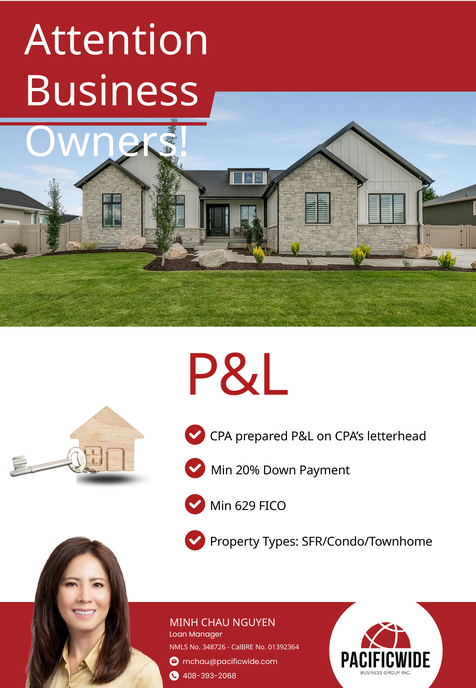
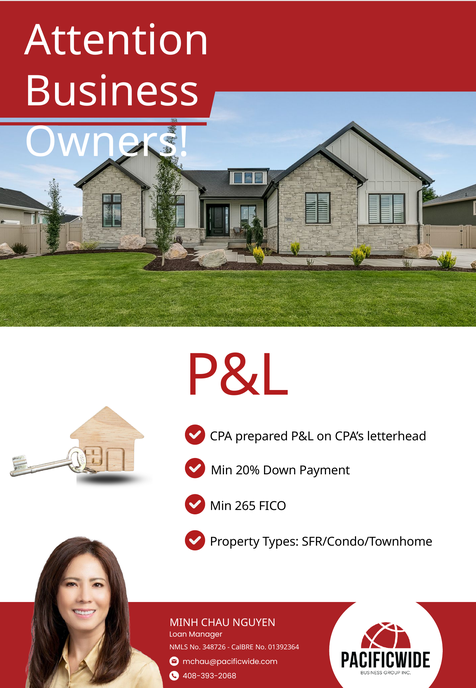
629: 629 -> 265
